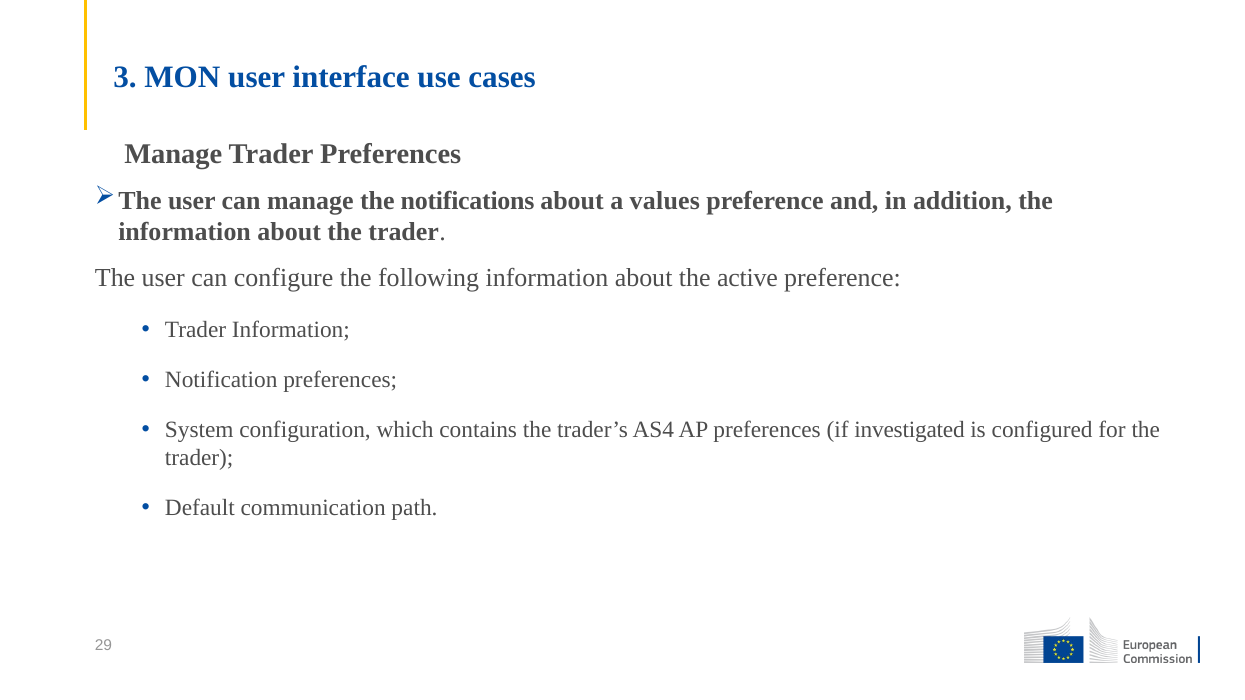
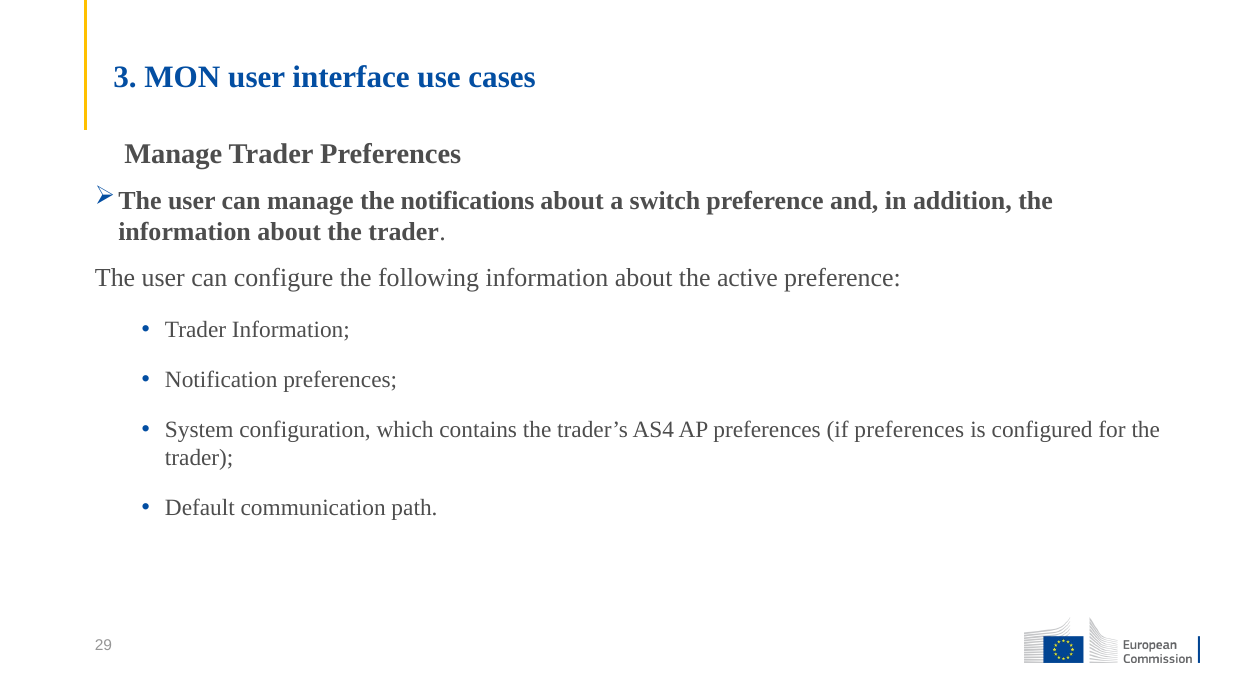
values: values -> switch
if investigated: investigated -> preferences
